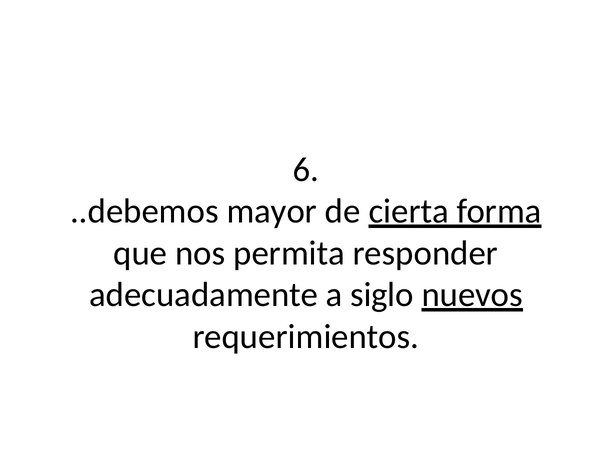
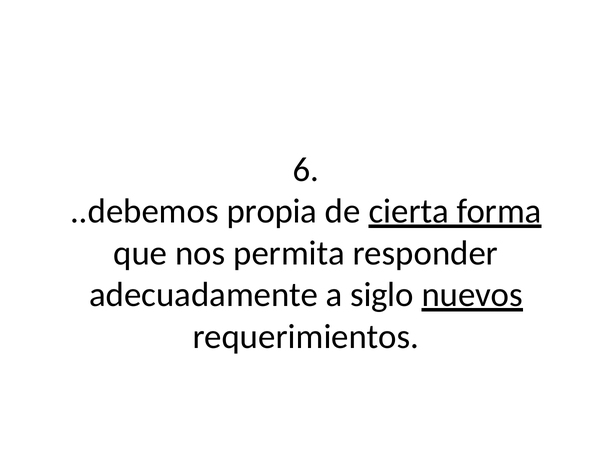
mayor: mayor -> propia
